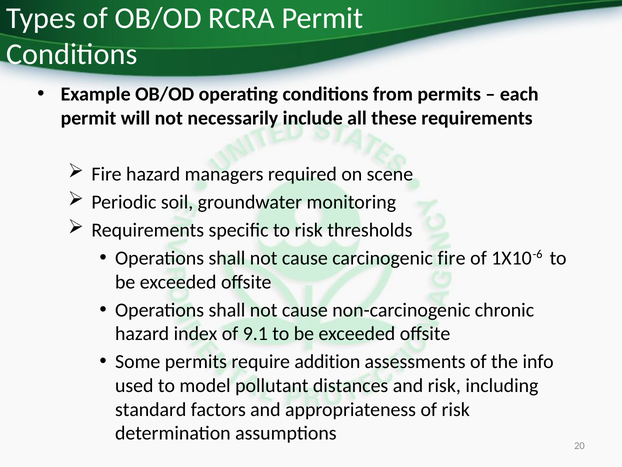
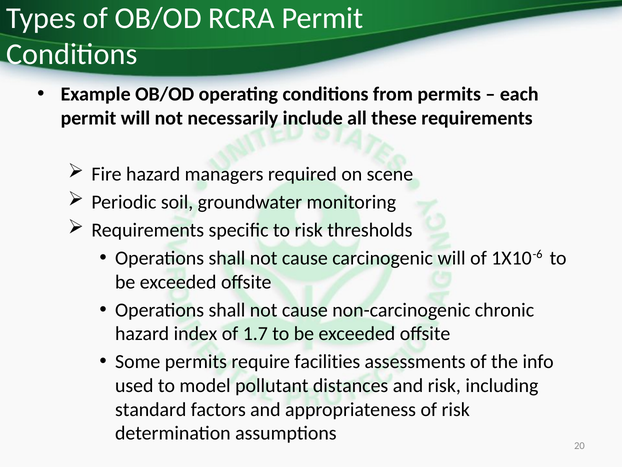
carcinogenic fire: fire -> will
9.1: 9.1 -> 1.7
addition: addition -> facilities
